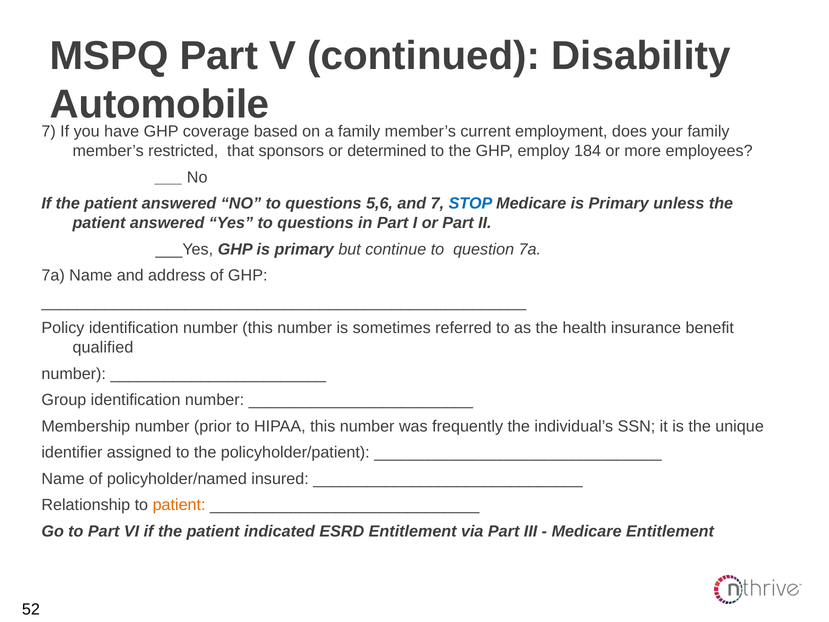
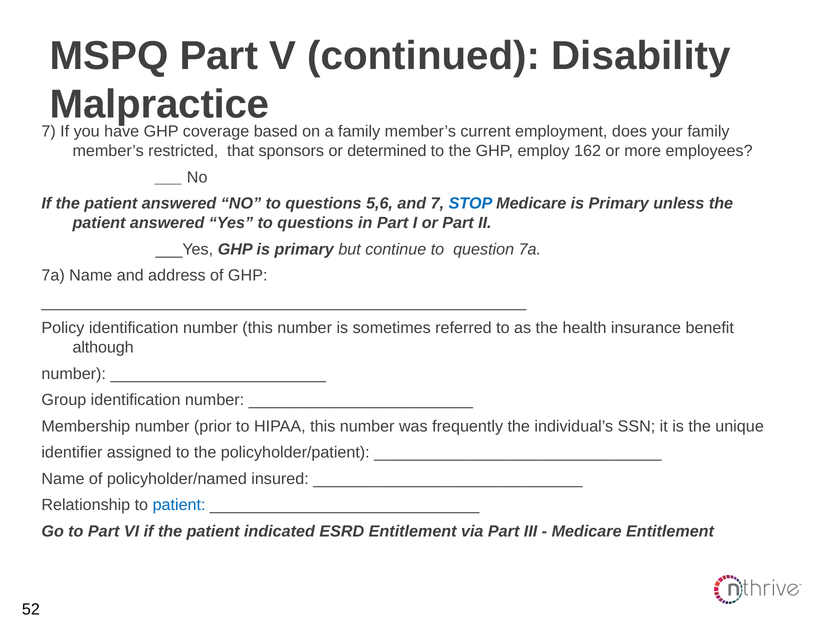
Automobile: Automobile -> Malpractice
184: 184 -> 162
qualified: qualified -> although
patient at (179, 505) colour: orange -> blue
